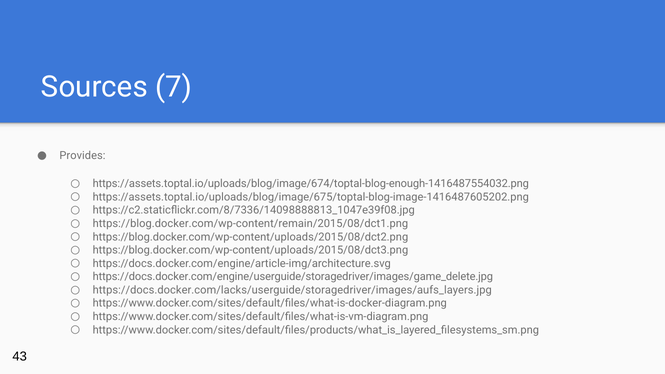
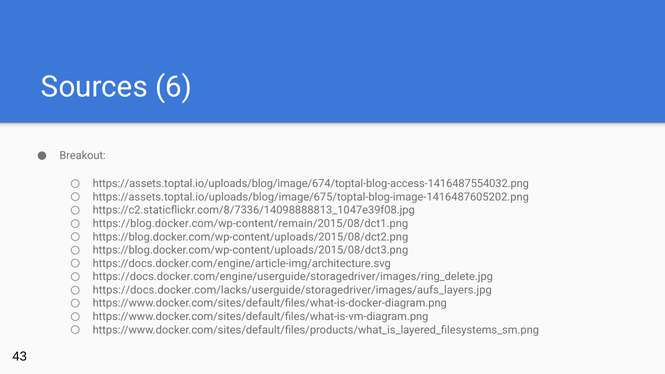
7: 7 -> 6
Provides: Provides -> Breakout
https://assets.toptal.io/uploads/blog/image/674/toptal-blog-enough-1416487554032.png: https://assets.toptal.io/uploads/blog/image/674/toptal-blog-enough-1416487554032.png -> https://assets.toptal.io/uploads/blog/image/674/toptal-blog-access-1416487554032.png
https://docs.docker.com/engine/userguide/storagedriver/images/game_delete.jpg: https://docs.docker.com/engine/userguide/storagedriver/images/game_delete.jpg -> https://docs.docker.com/engine/userguide/storagedriver/images/ring_delete.jpg
